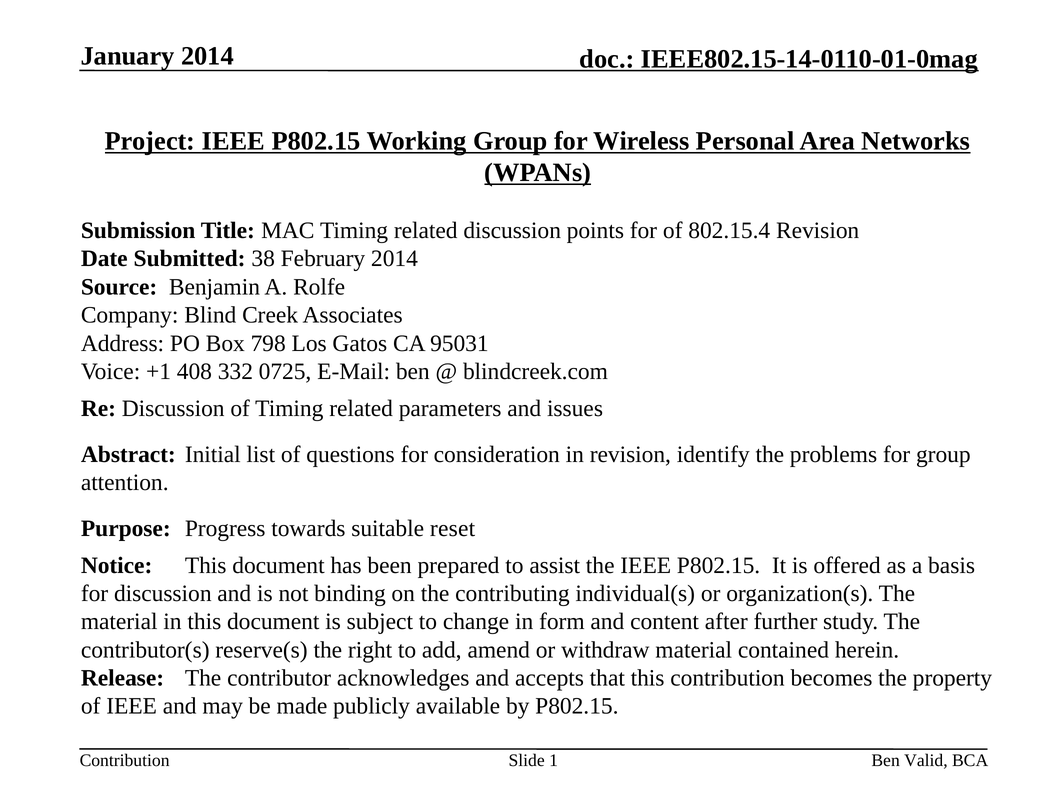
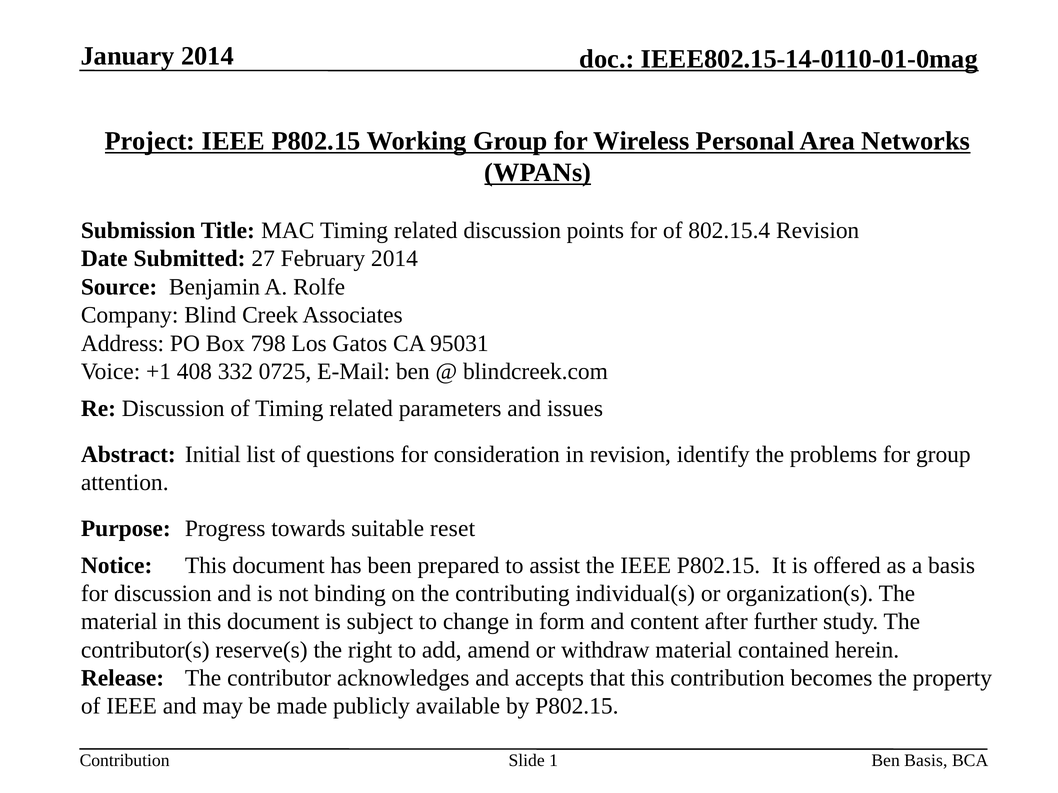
38: 38 -> 27
Ben Valid: Valid -> Basis
